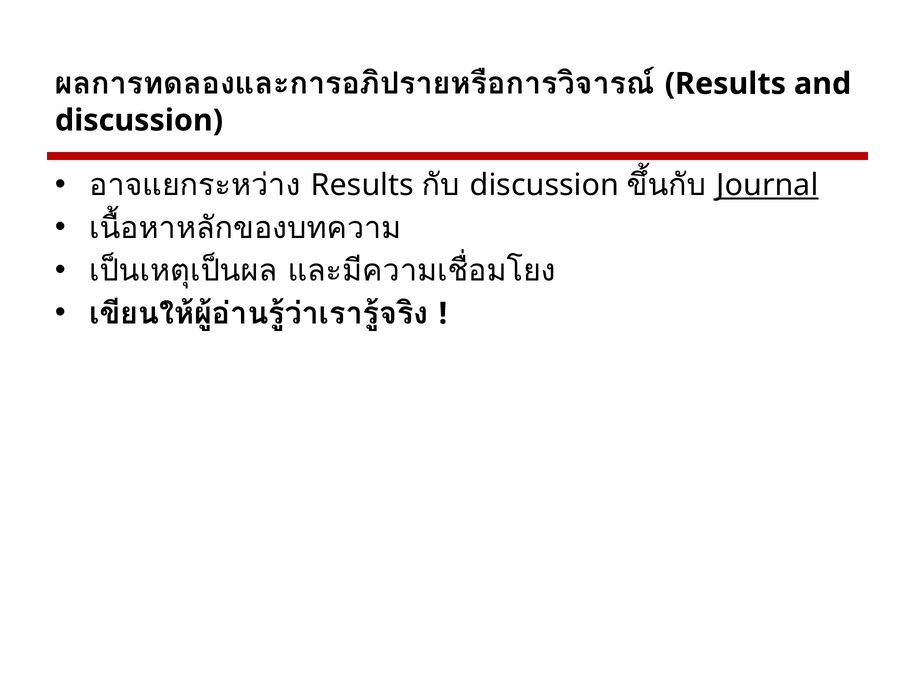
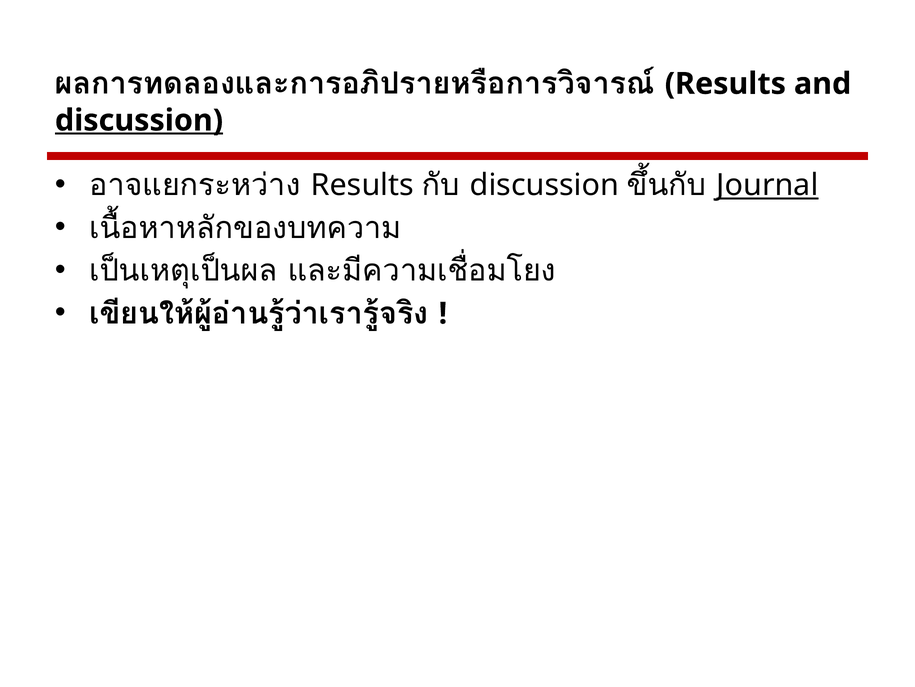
discussion at (139, 120) underline: none -> present
